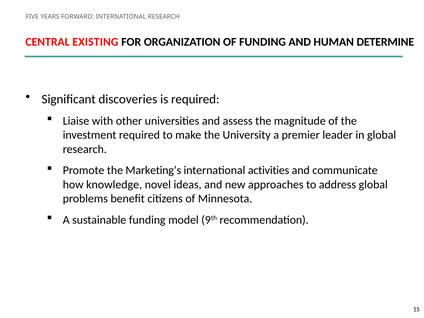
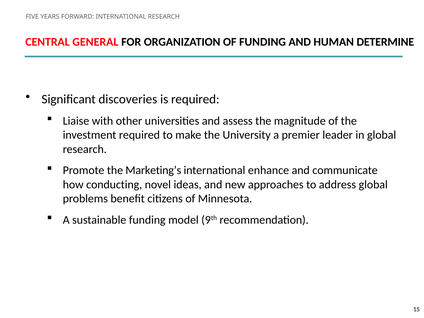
EXISTING: EXISTING -> GENERAL
activities: activities -> enhance
knowledge: knowledge -> conducting
